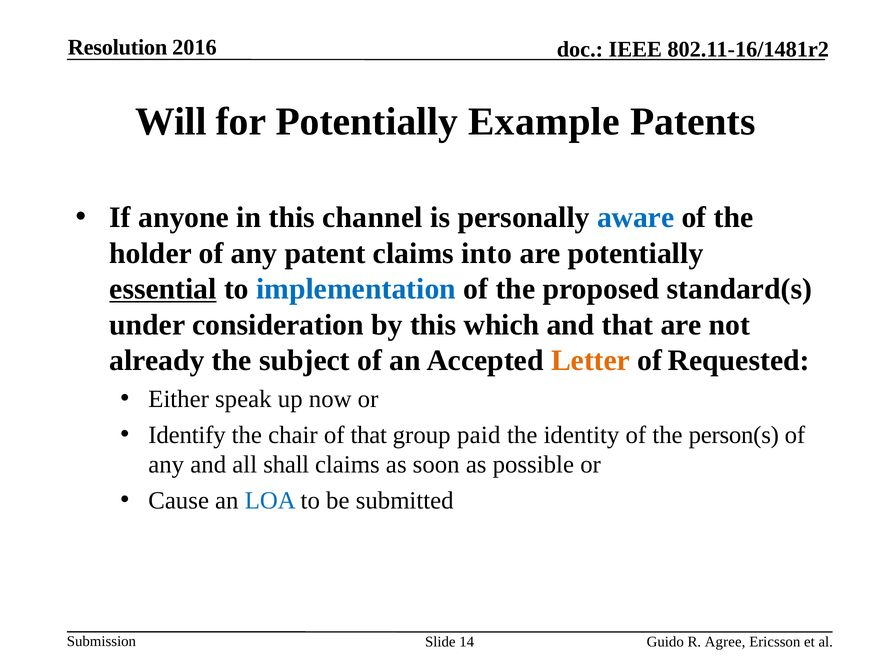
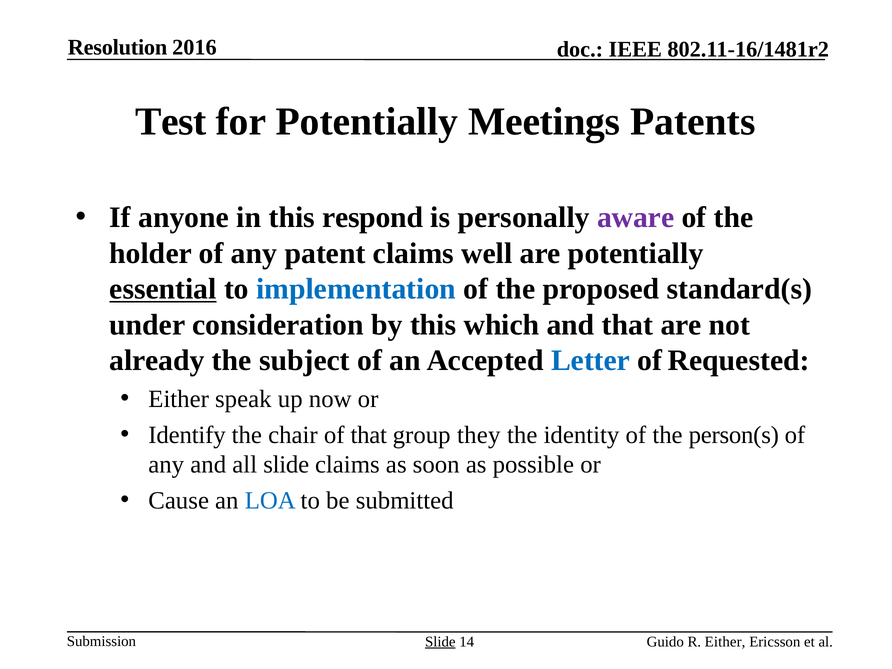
Will: Will -> Test
Example: Example -> Meetings
channel: channel -> respond
aware colour: blue -> purple
into: into -> well
Letter colour: orange -> blue
paid: paid -> they
all shall: shall -> slide
Slide at (440, 642) underline: none -> present
R Agree: Agree -> Either
